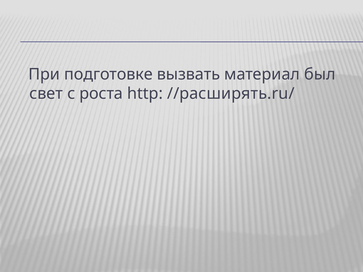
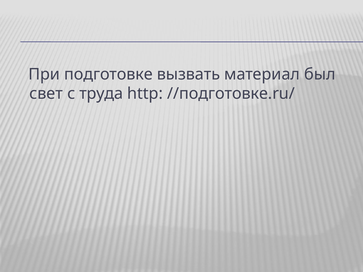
роста: роста -> труда
//расширять.ru/: //расширять.ru/ -> //подготовке.ru/
